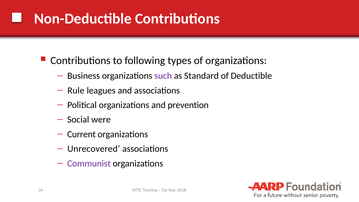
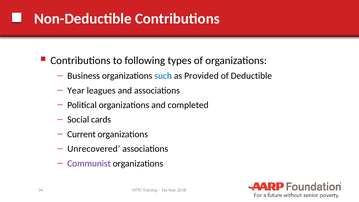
such colour: purple -> blue
Standard: Standard -> Provided
Rule at (76, 90): Rule -> Year
prevention: prevention -> completed
were: were -> cards
